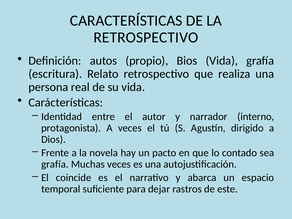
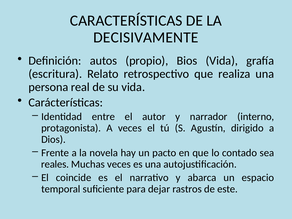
RETROSPECTIVO at (146, 37): RETROSPECTIVO -> DECISIVAMENTE
grafía at (55, 164): grafía -> reales
